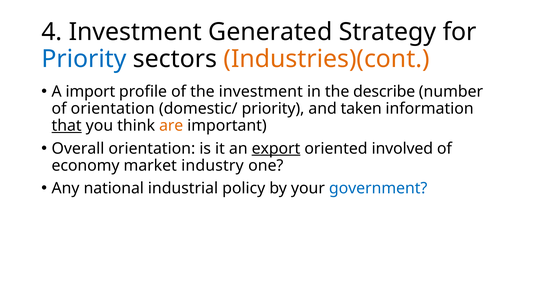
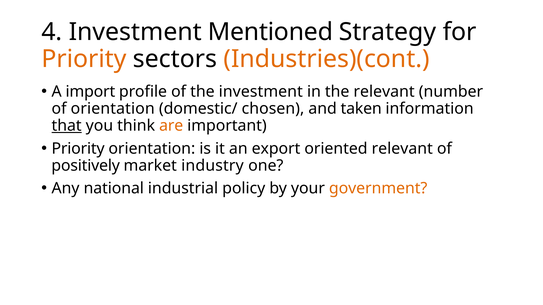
Generated: Generated -> Mentioned
Priority at (84, 59) colour: blue -> orange
the describe: describe -> relevant
domestic/ priority: priority -> chosen
Overall at (78, 149): Overall -> Priority
export underline: present -> none
oriented involved: involved -> relevant
economy: economy -> positively
government colour: blue -> orange
